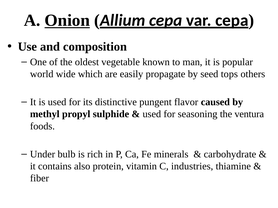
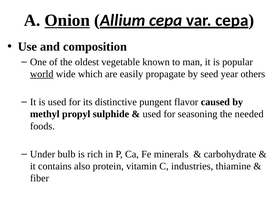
world underline: none -> present
tops: tops -> year
ventura: ventura -> needed
